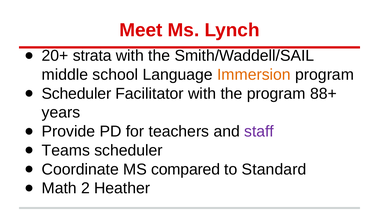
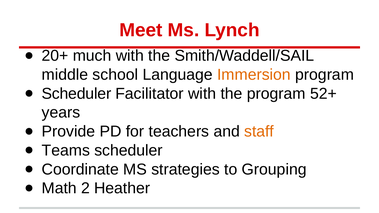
strata: strata -> much
88+: 88+ -> 52+
staff colour: purple -> orange
compared: compared -> strategies
Standard: Standard -> Grouping
